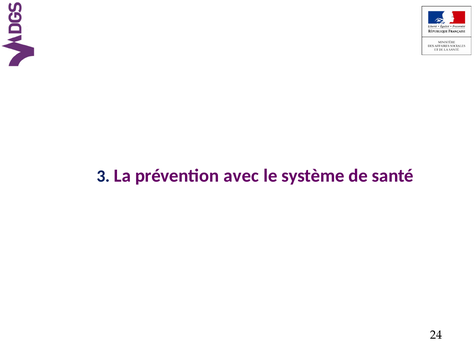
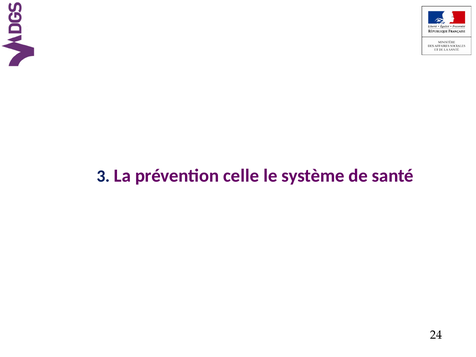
avec: avec -> celle
